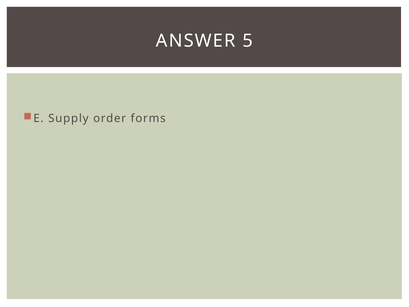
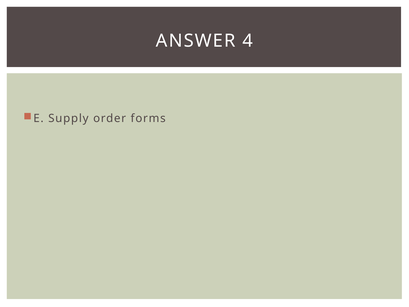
5: 5 -> 4
